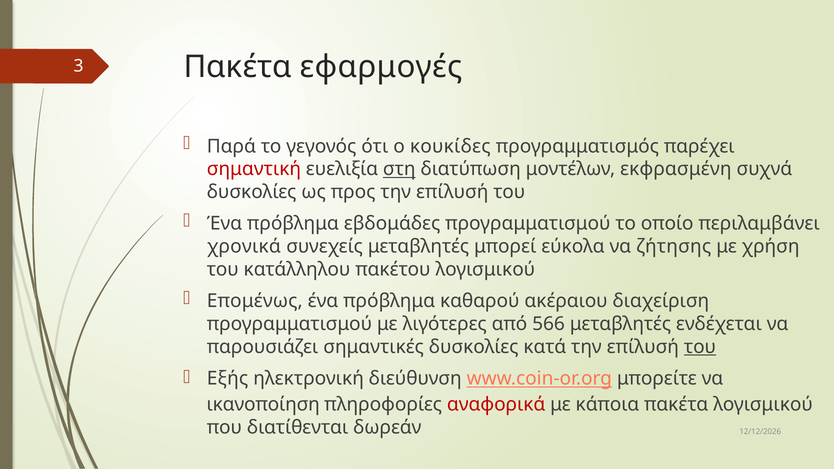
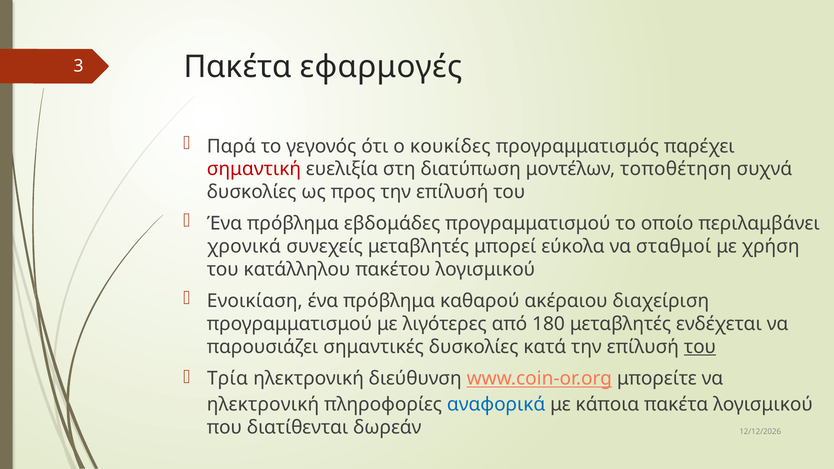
στη underline: present -> none
εκφρασμένη: εκφρασμένη -> τοποθέτηση
ζήτησης: ζήτησης -> σταθμοί
Επομένως: Επομένως -> Ενοικίαση
566: 566 -> 180
Εξής: Εξής -> Τρία
ικανοποίηση at (263, 405): ικανοποίηση -> ηλεκτρονική
αναφορικά colour: red -> blue
